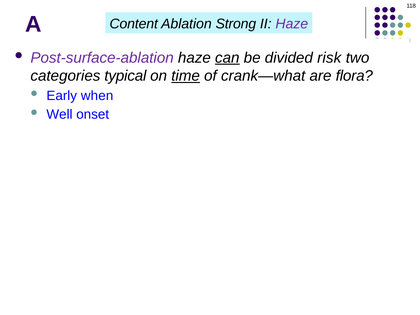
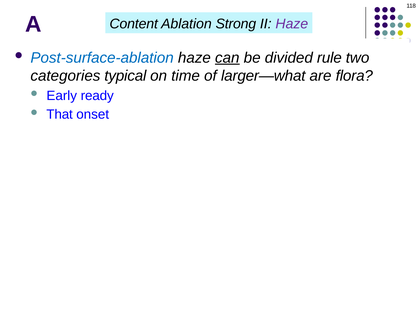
Post-surface-ablation colour: purple -> blue
risk: risk -> rule
time underline: present -> none
crank—what: crank—what -> larger—what
when: when -> ready
Well: Well -> That
